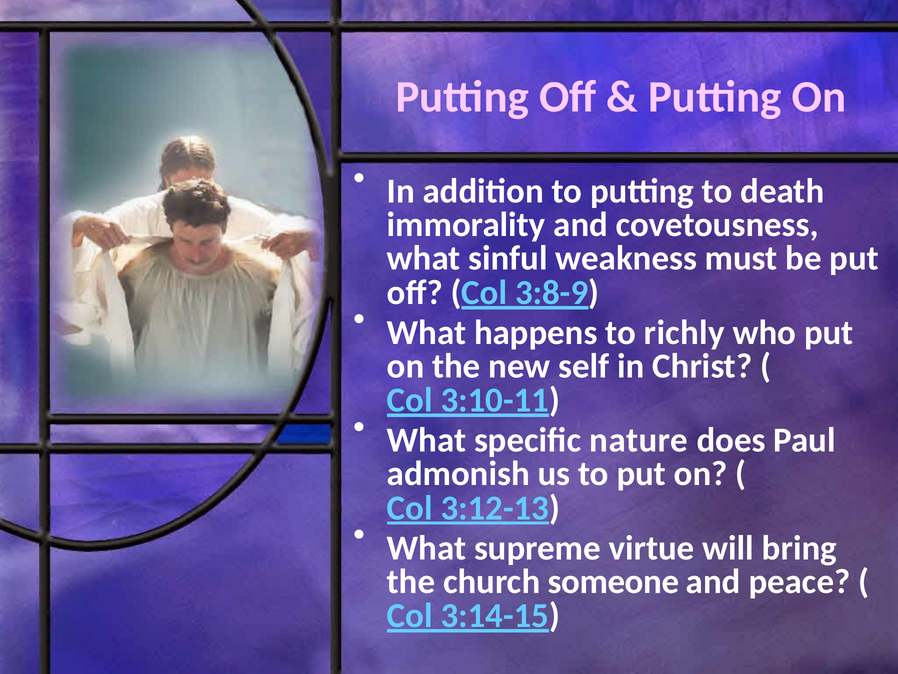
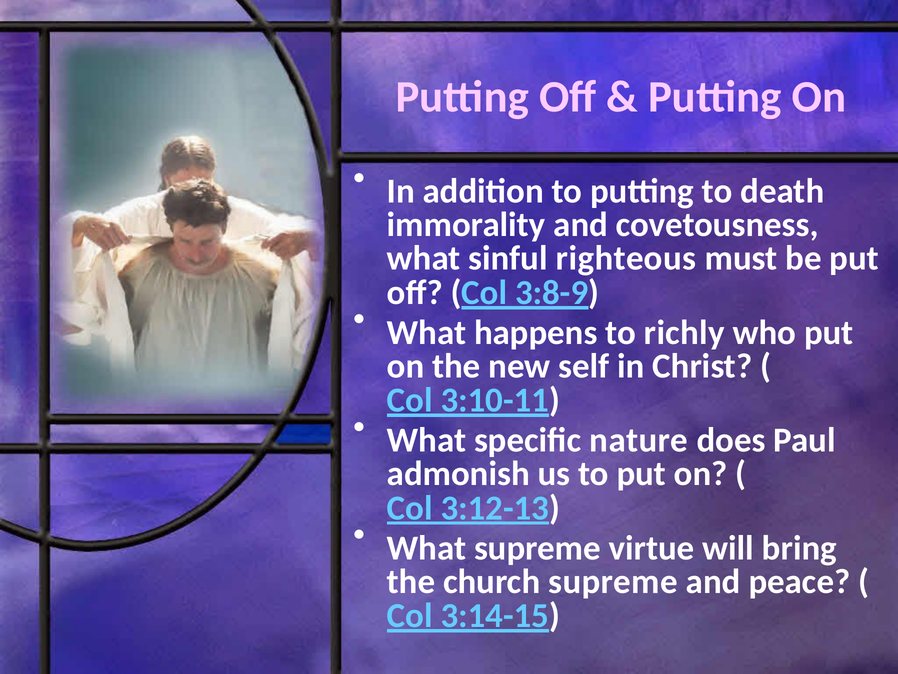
weakness: weakness -> righteous
church someone: someone -> supreme
